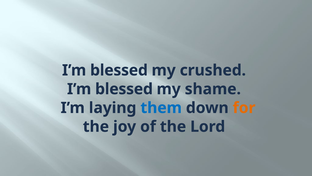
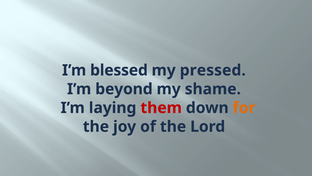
crushed: crushed -> pressed
blessed at (124, 89): blessed -> beyond
them colour: blue -> red
